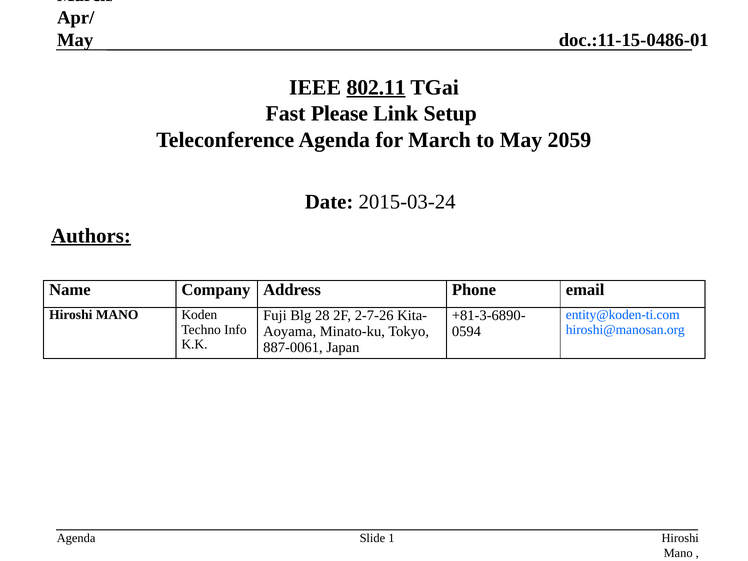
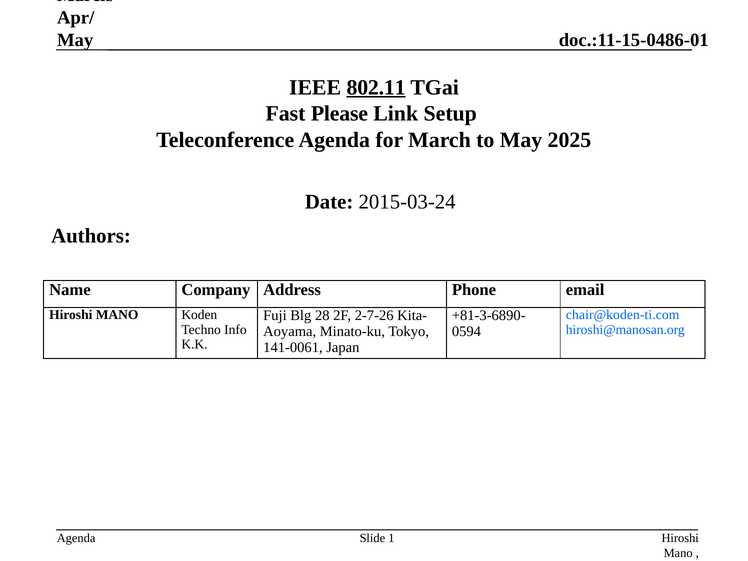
2059: 2059 -> 2025
Authors underline: present -> none
entity@koden-ti.com: entity@koden-ti.com -> chair@koden-ti.com
887-0061: 887-0061 -> 141-0061
